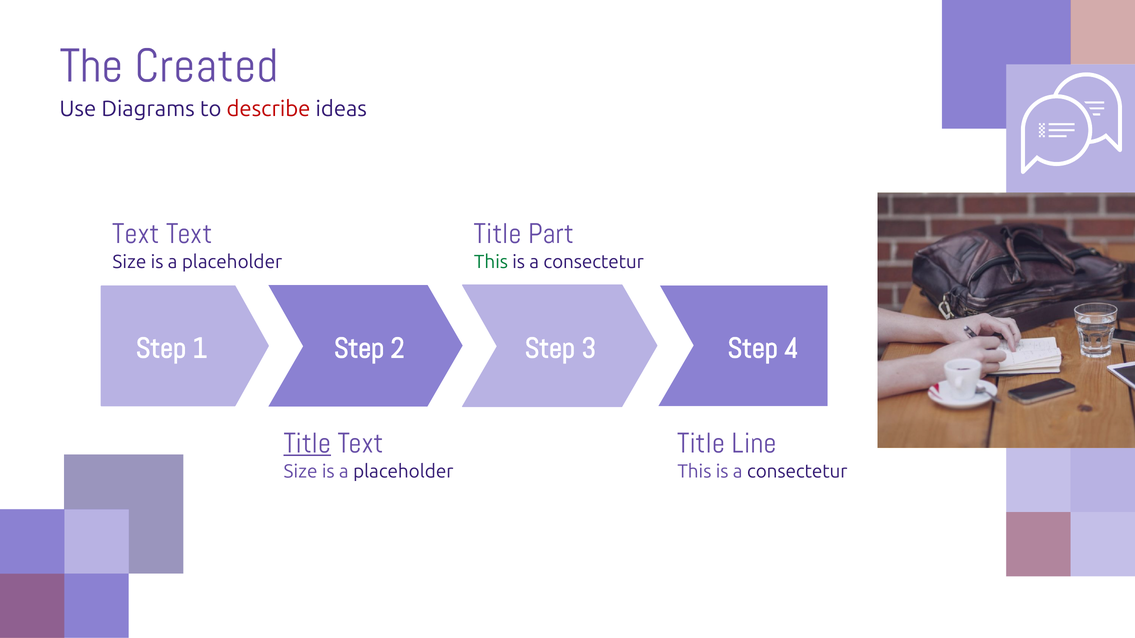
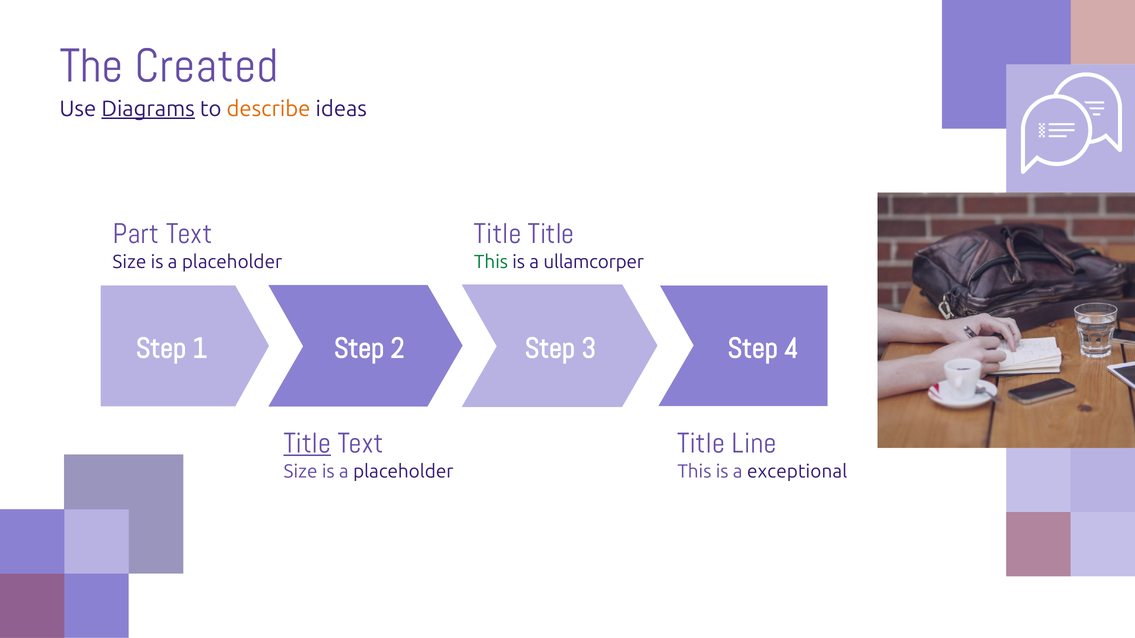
Diagrams underline: none -> present
describe colour: red -> orange
Text at (136, 234): Text -> Part
Title Part: Part -> Title
consectetur at (594, 262): consectetur -> ullamcorper
consectetur at (797, 472): consectetur -> exceptional
